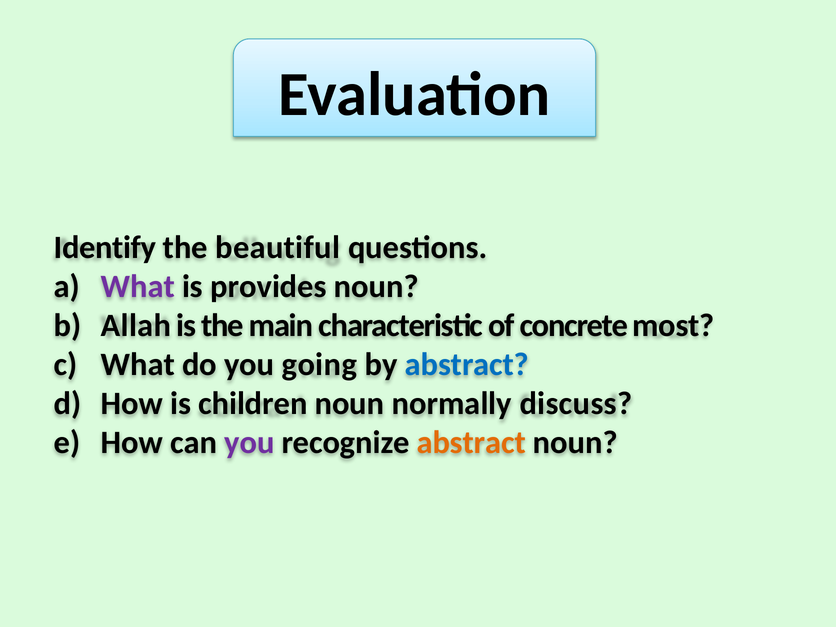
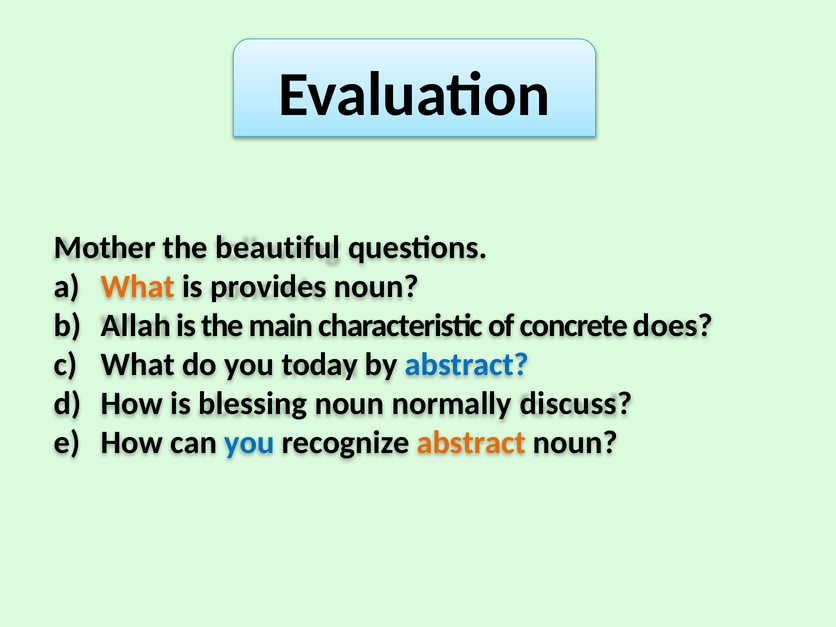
Identify: Identify -> Mother
What at (138, 286) colour: purple -> orange
most: most -> does
going: going -> today
children: children -> blessing
you at (249, 443) colour: purple -> blue
